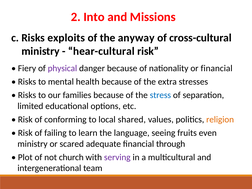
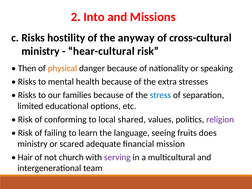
exploits: exploits -> hostility
Fiery: Fiery -> Then
physical colour: purple -> orange
or financial: financial -> speaking
religion colour: orange -> purple
even: even -> does
through: through -> mission
Plot: Plot -> Hair
